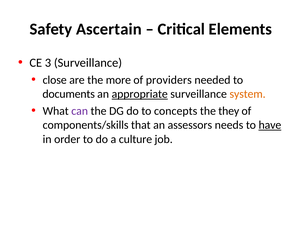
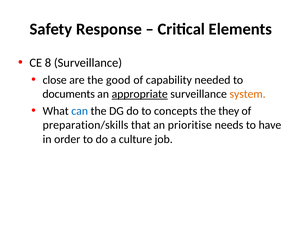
Ascertain: Ascertain -> Response
3: 3 -> 8
more: more -> good
providers: providers -> capability
can colour: purple -> blue
components/skills: components/skills -> preparation/skills
assessors: assessors -> prioritise
have underline: present -> none
